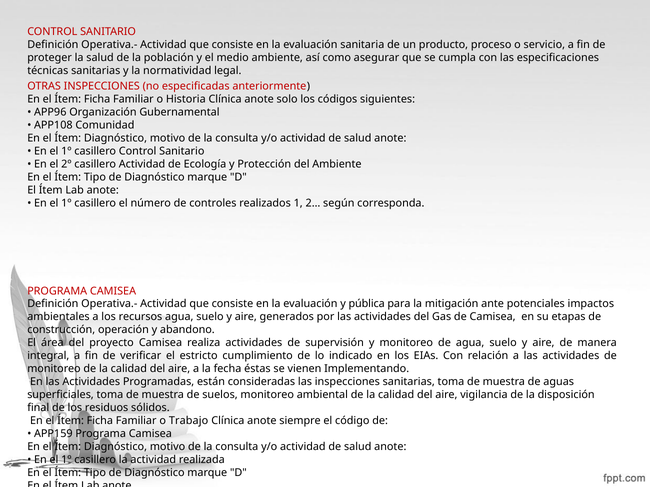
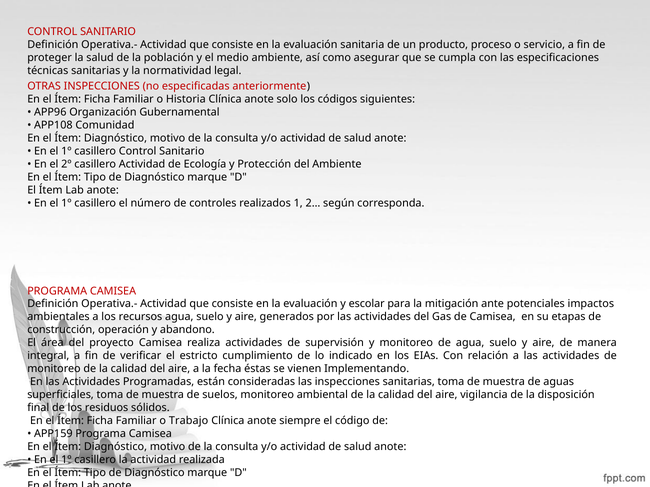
pública: pública -> escolar
